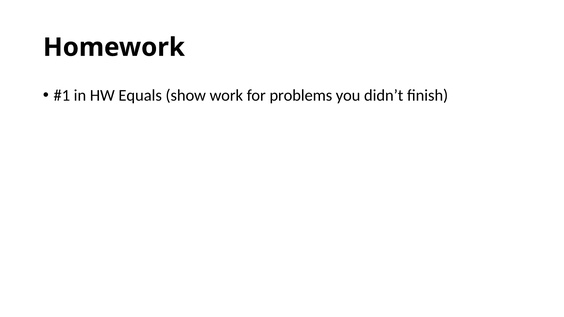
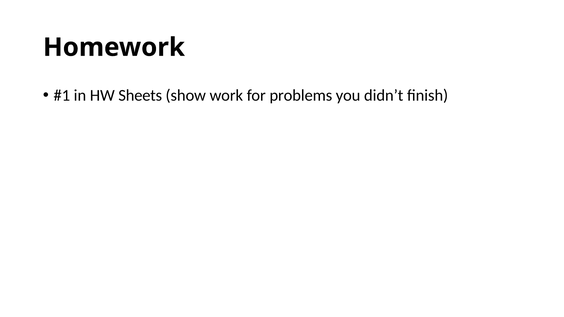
Equals: Equals -> Sheets
